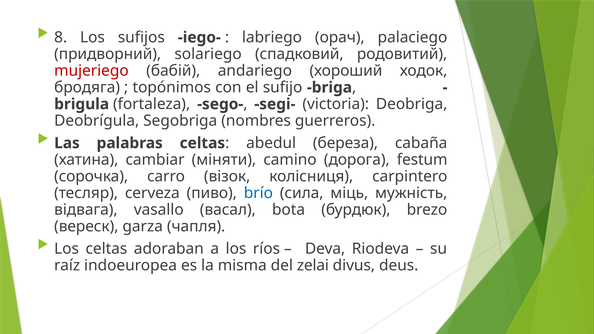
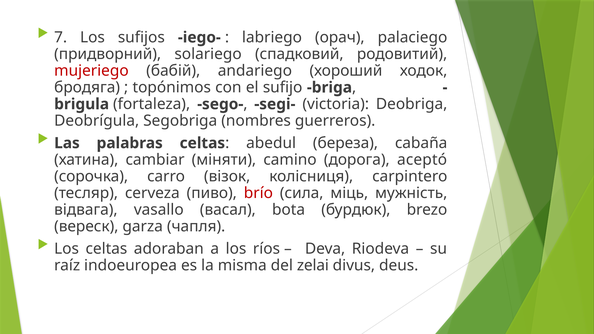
8: 8 -> 7
festum: festum -> aceptó
brío colour: blue -> red
